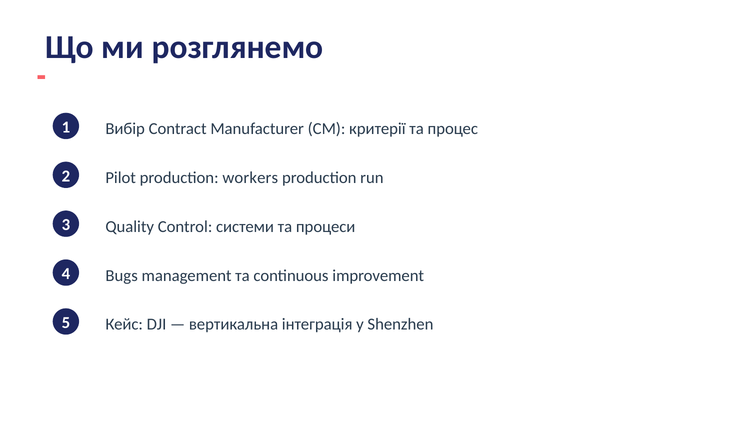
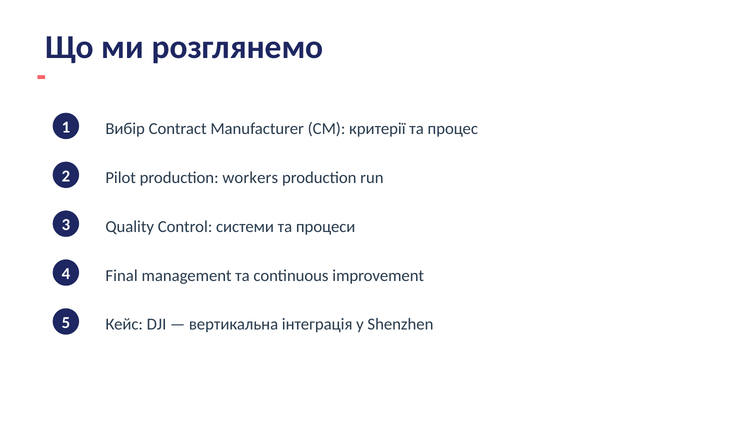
Bugs: Bugs -> Final
